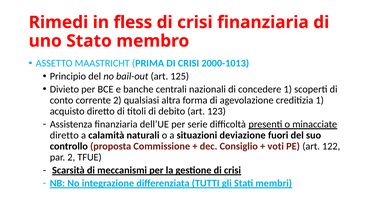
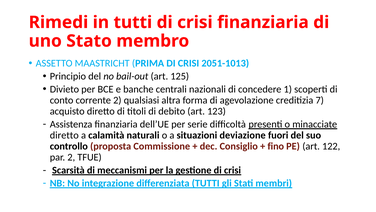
in fless: fless -> tutti
2000-1013: 2000-1013 -> 2051-1013
creditizia 1: 1 -> 7
voti: voti -> fino
